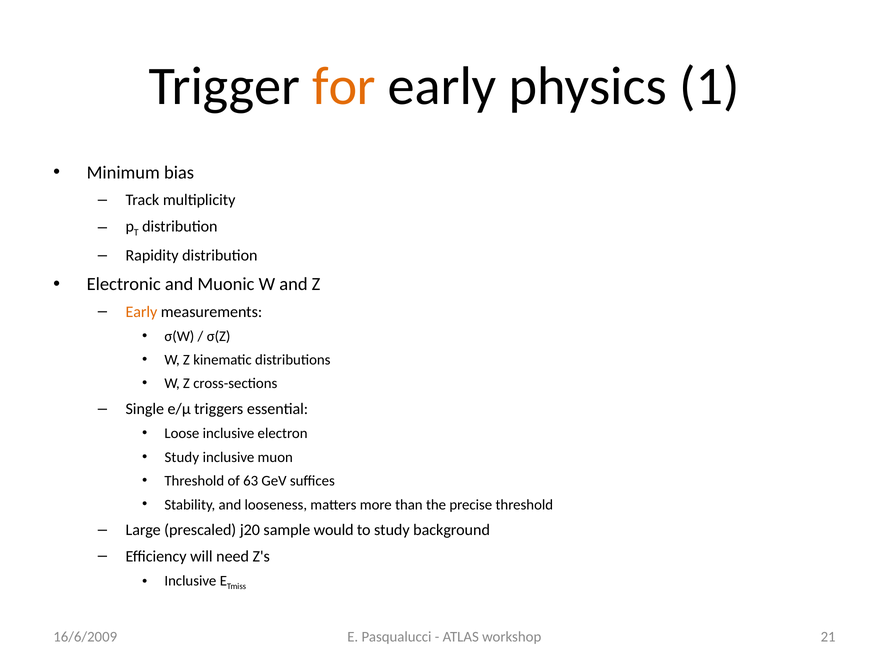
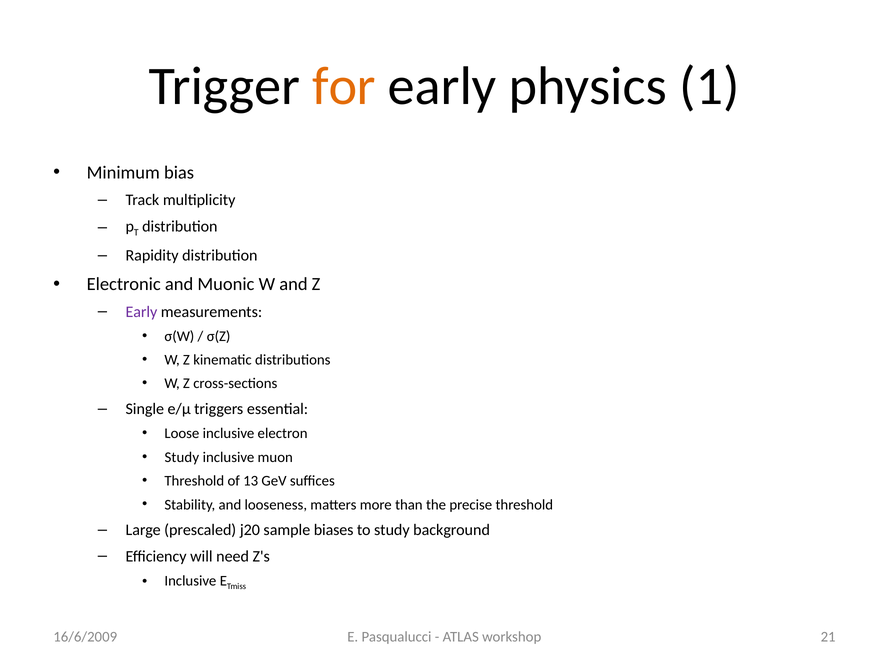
Early at (141, 312) colour: orange -> purple
63: 63 -> 13
would: would -> biases
